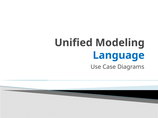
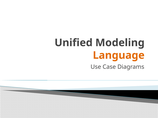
Language colour: blue -> orange
